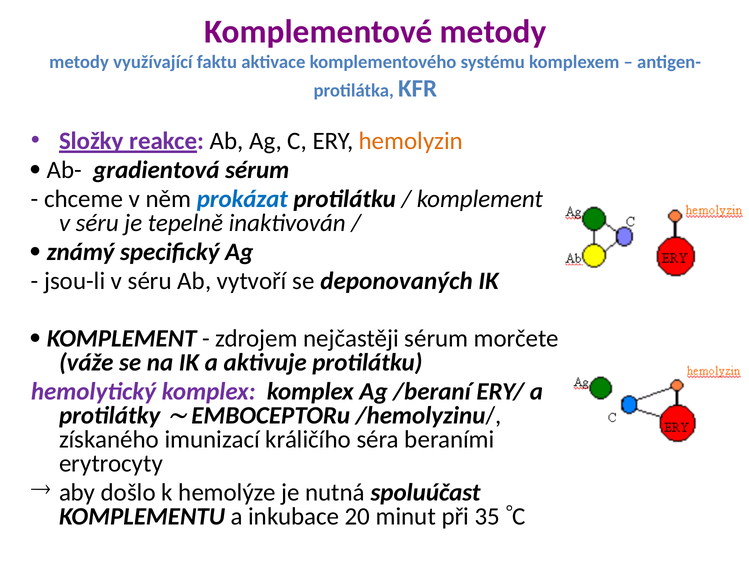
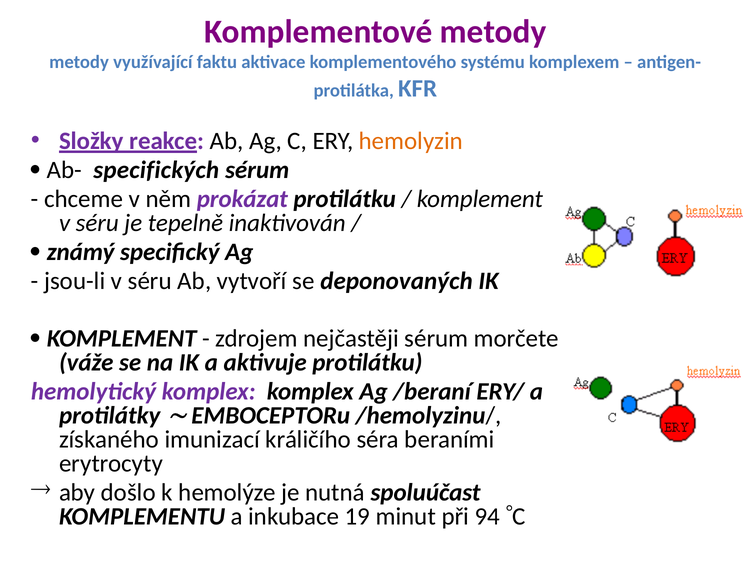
gradientová: gradientová -> specifických
prokázat colour: blue -> purple
20: 20 -> 19
35: 35 -> 94
